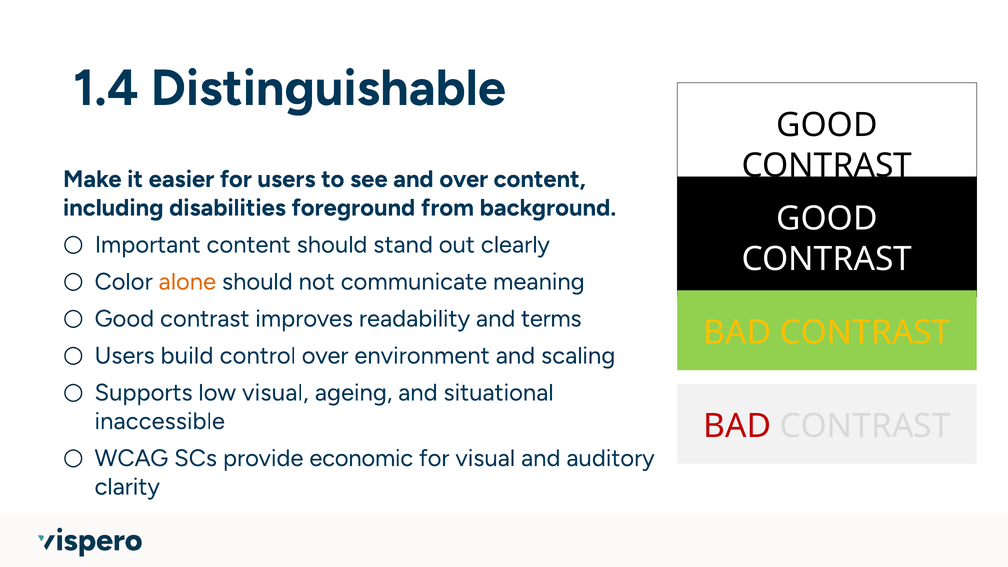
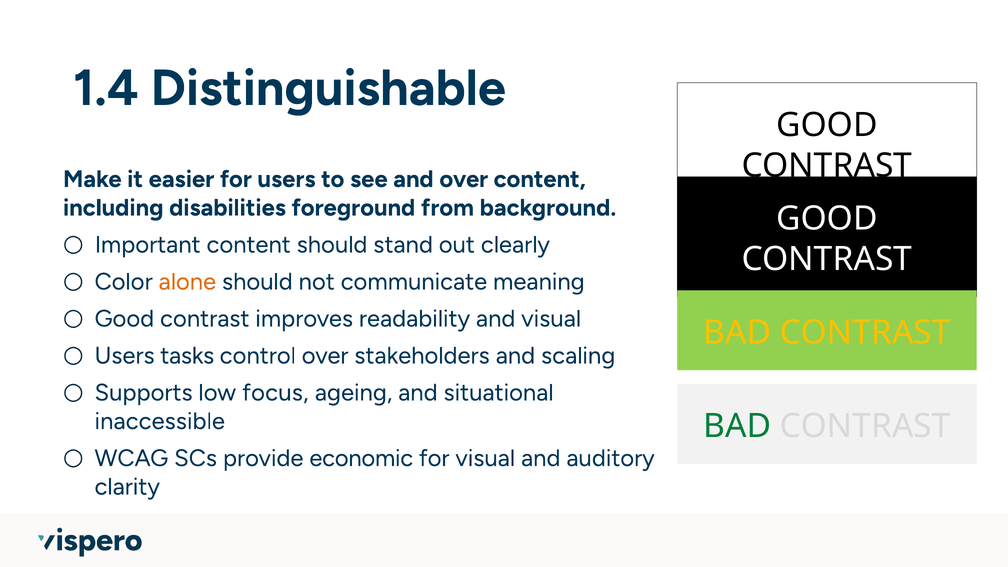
and terms: terms -> visual
build: build -> tasks
environment: environment -> stakeholders
low visual: visual -> focus
BAD at (737, 426) colour: red -> green
